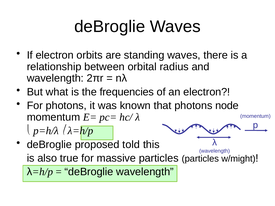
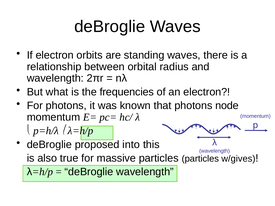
told: told -> into
w/might: w/might -> w/gives
